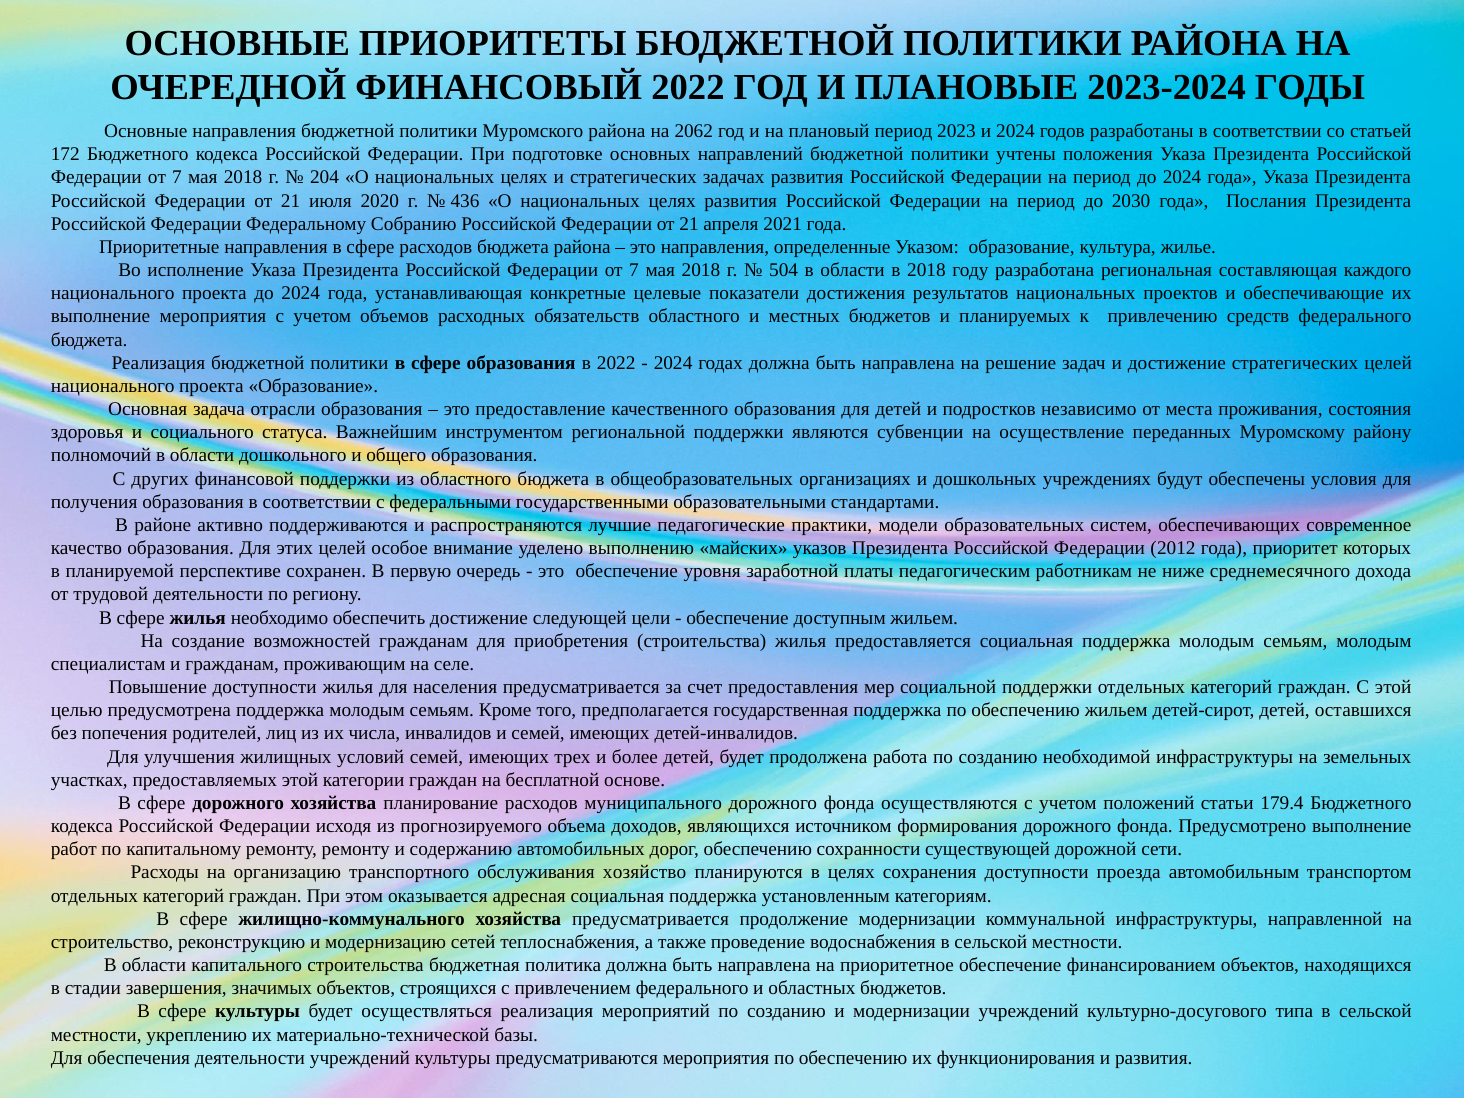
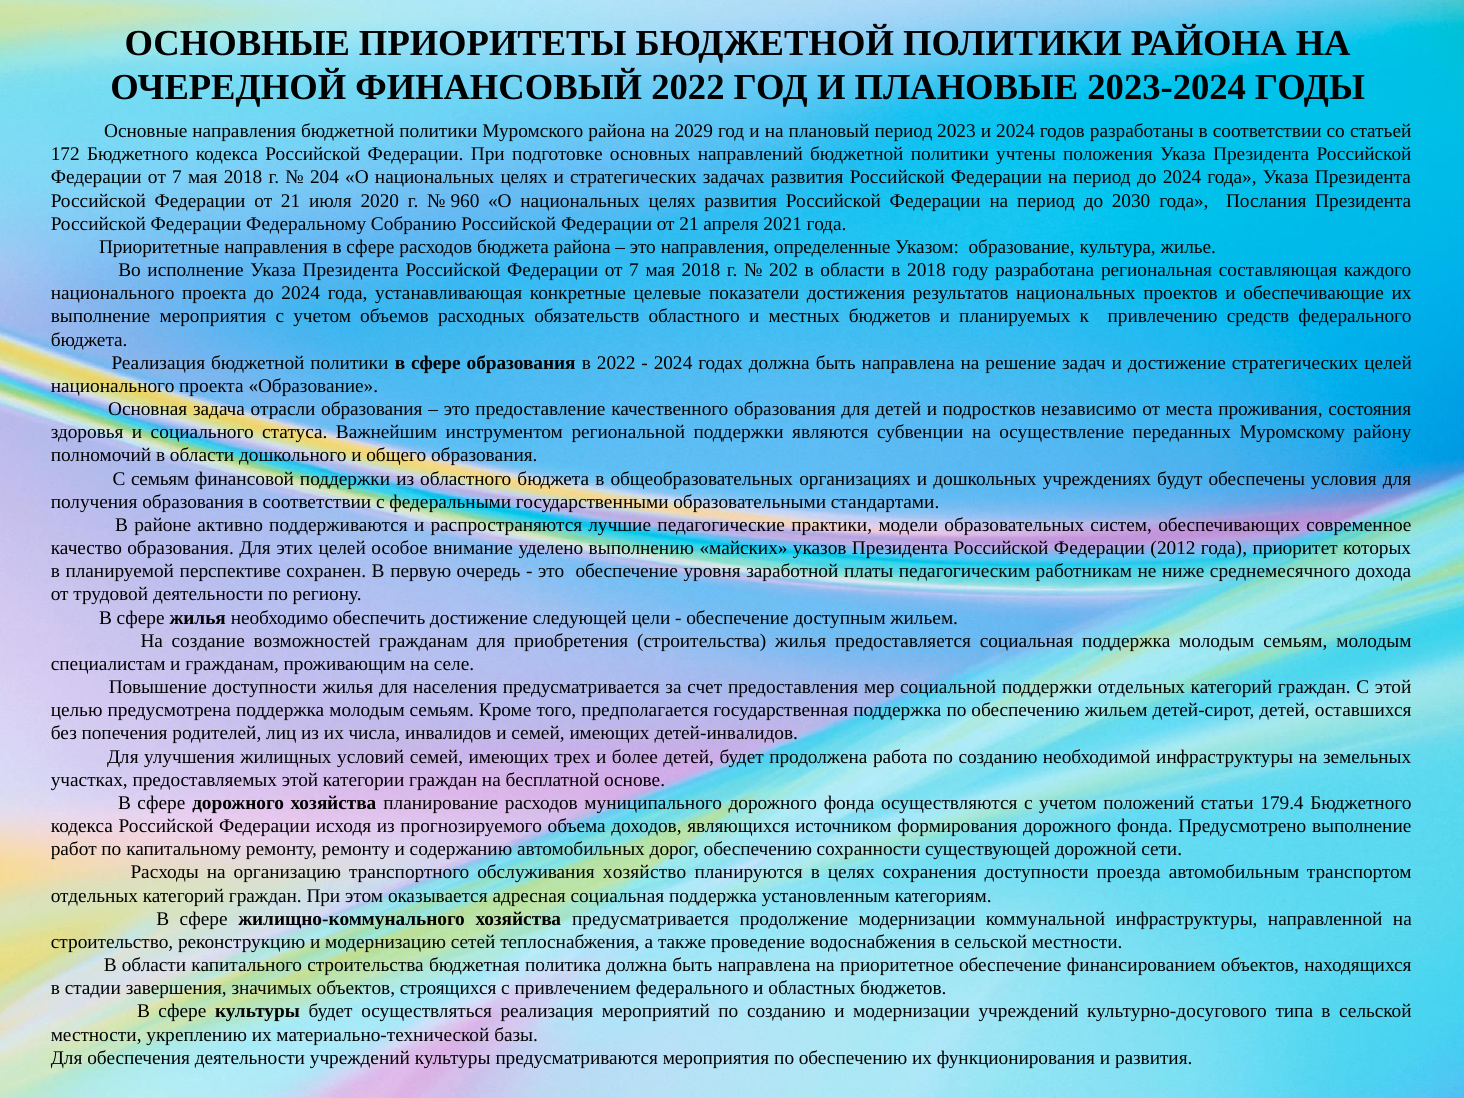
2062: 2062 -> 2029
436: 436 -> 960
504: 504 -> 202
С других: других -> семьям
